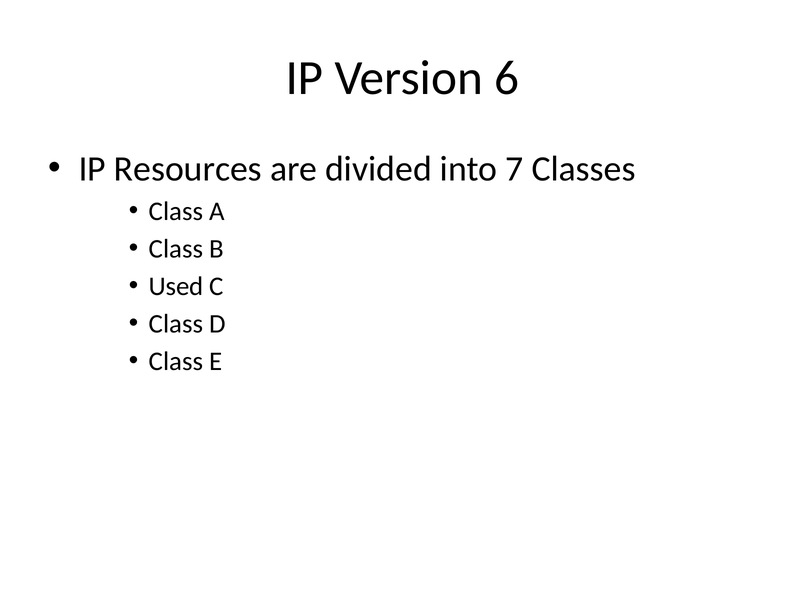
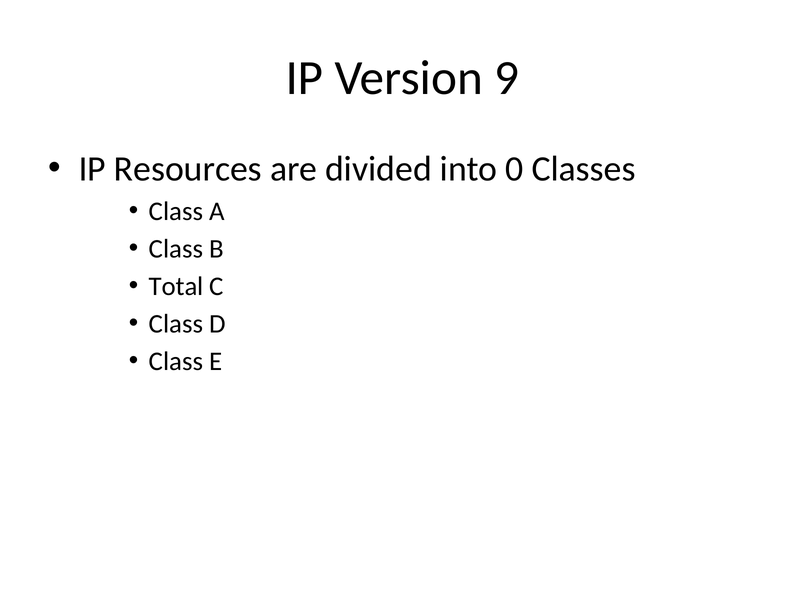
6: 6 -> 9
7: 7 -> 0
Used: Used -> Total
